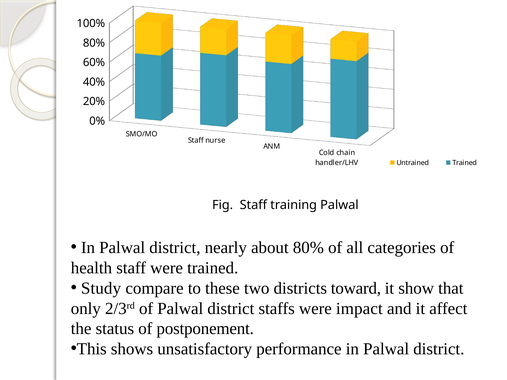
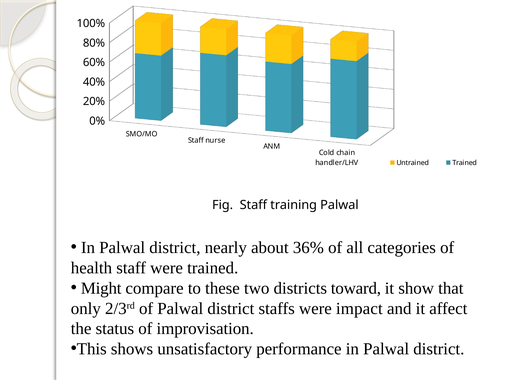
about 80%: 80% -> 36%
Study: Study -> Might
postponement: postponement -> improvisation
